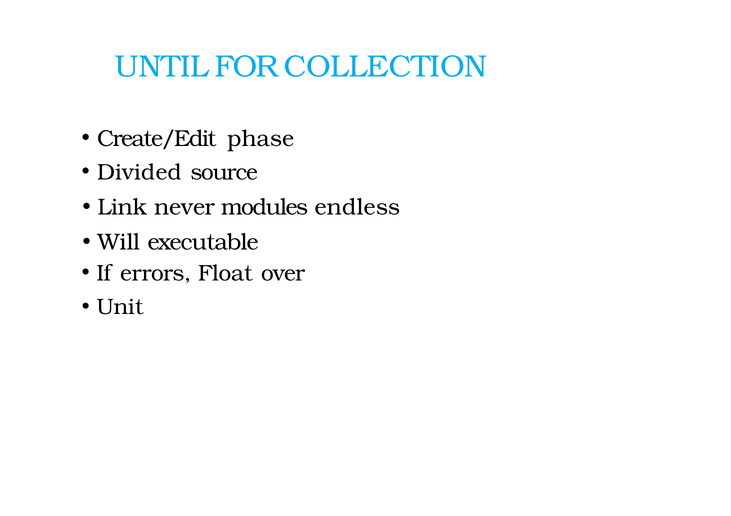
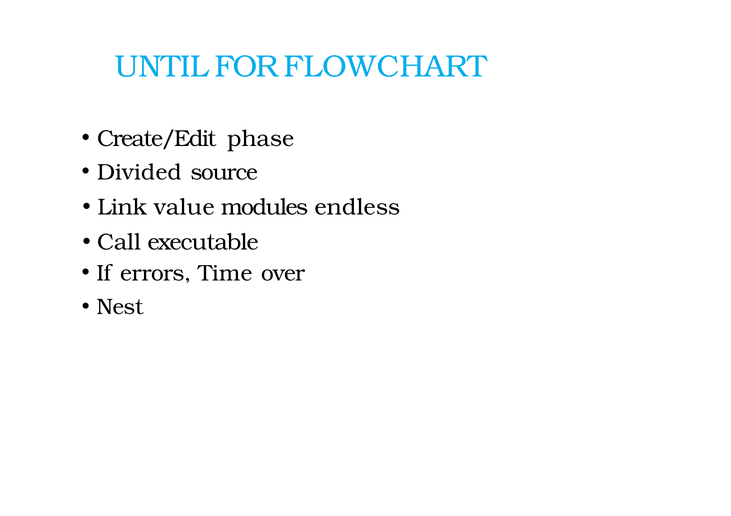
COLLECTION: COLLECTION -> FLOWCHART
never: never -> value
Will: Will -> Call
Float: Float -> Time
Unit: Unit -> Nest
